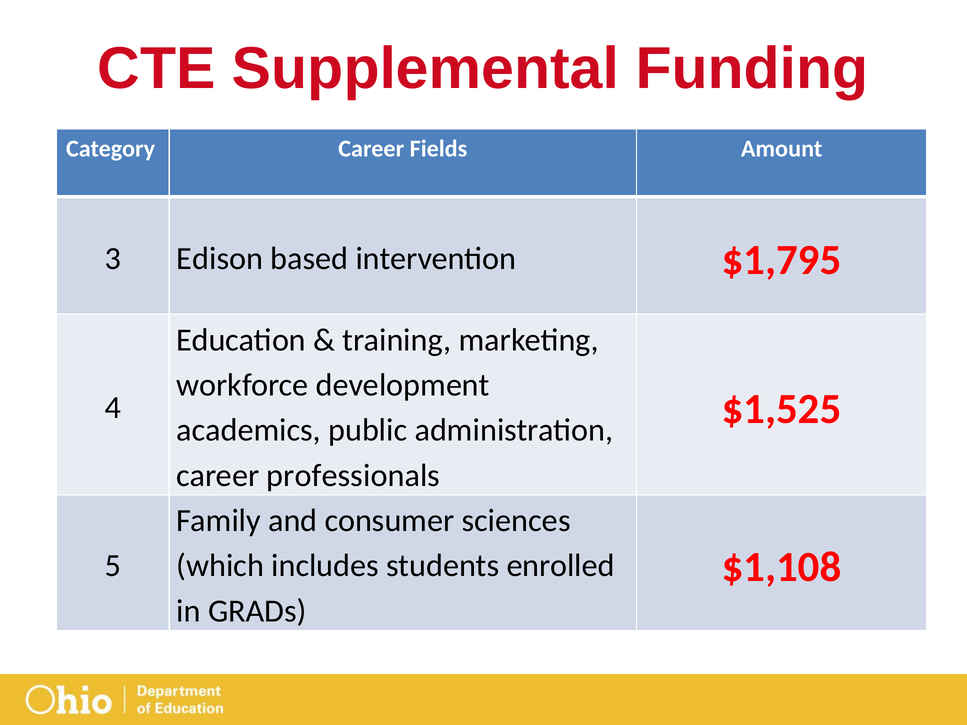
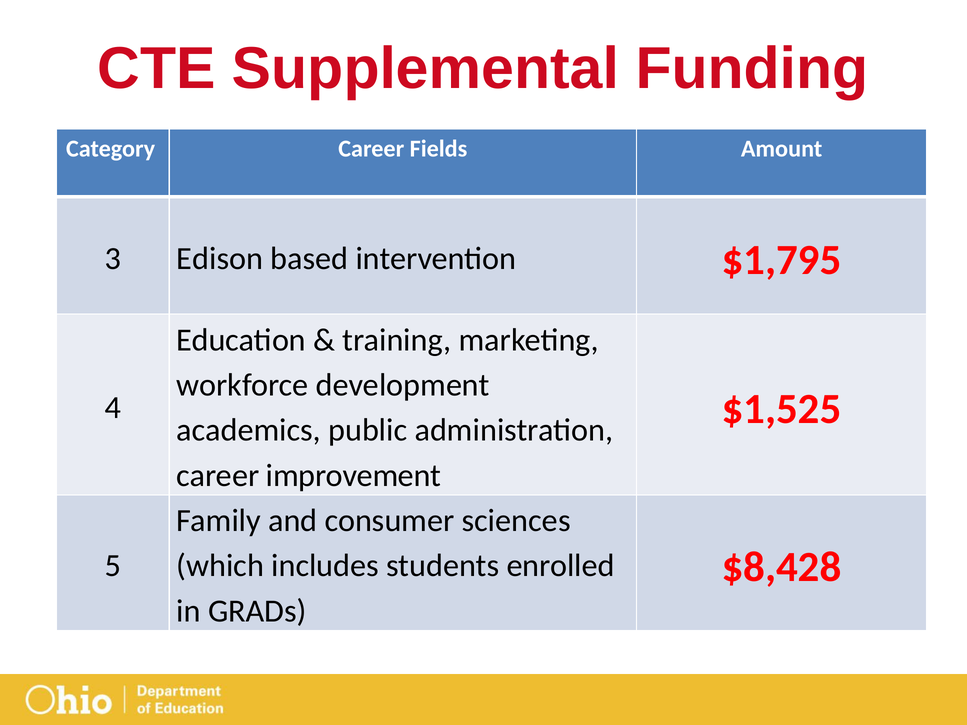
professionals: professionals -> improvement
$1,108: $1,108 -> $8,428
